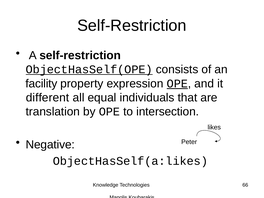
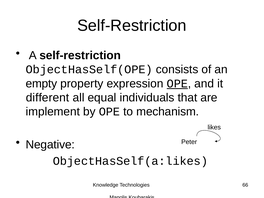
ObjectHasSelf(OPE underline: present -> none
facility: facility -> empty
translation: translation -> implement
intersection: intersection -> mechanism
